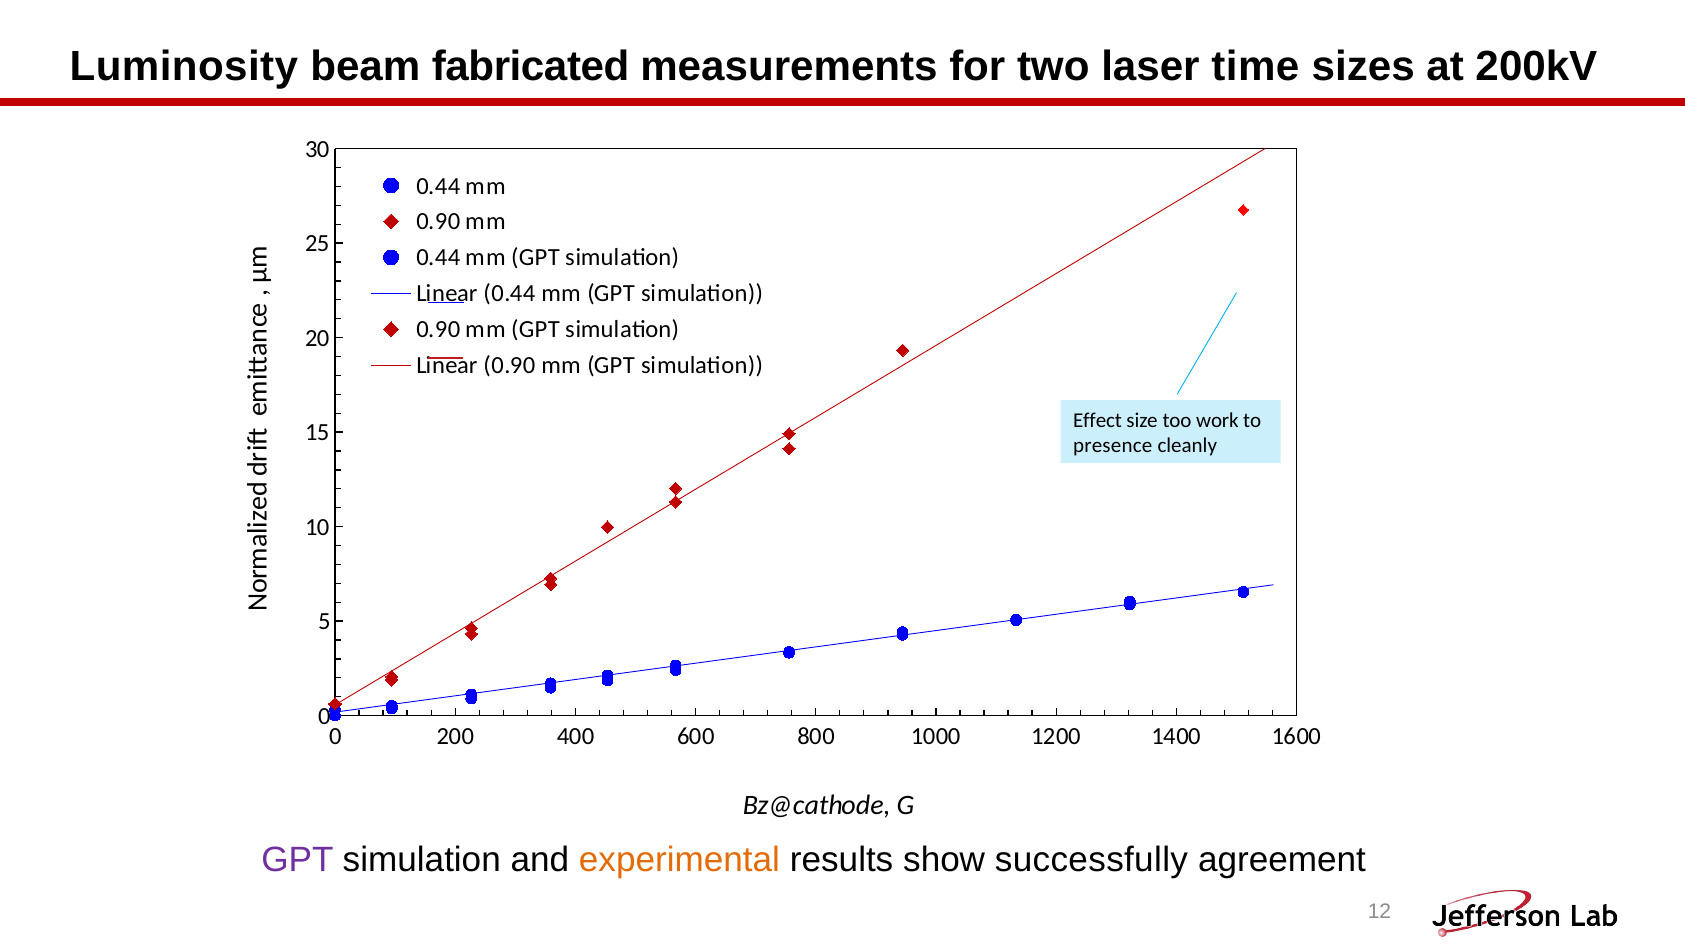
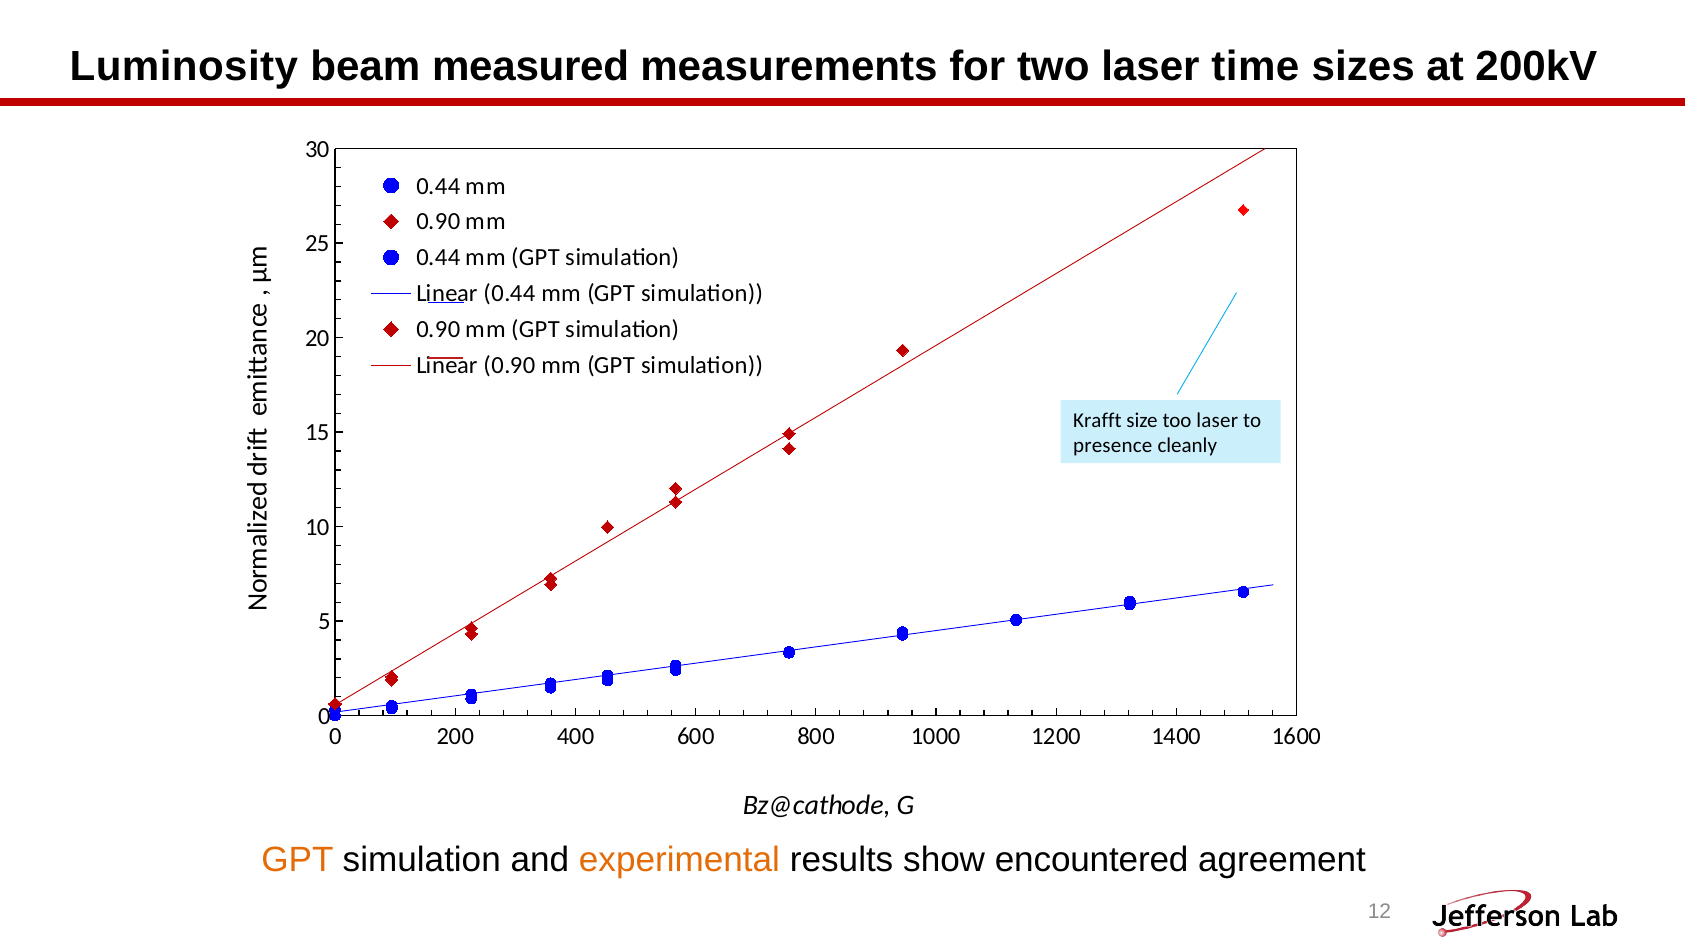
fabricated: fabricated -> measured
Effect: Effect -> Krafft
too work: work -> laser
GPT at (297, 859) colour: purple -> orange
successfully: successfully -> encountered
